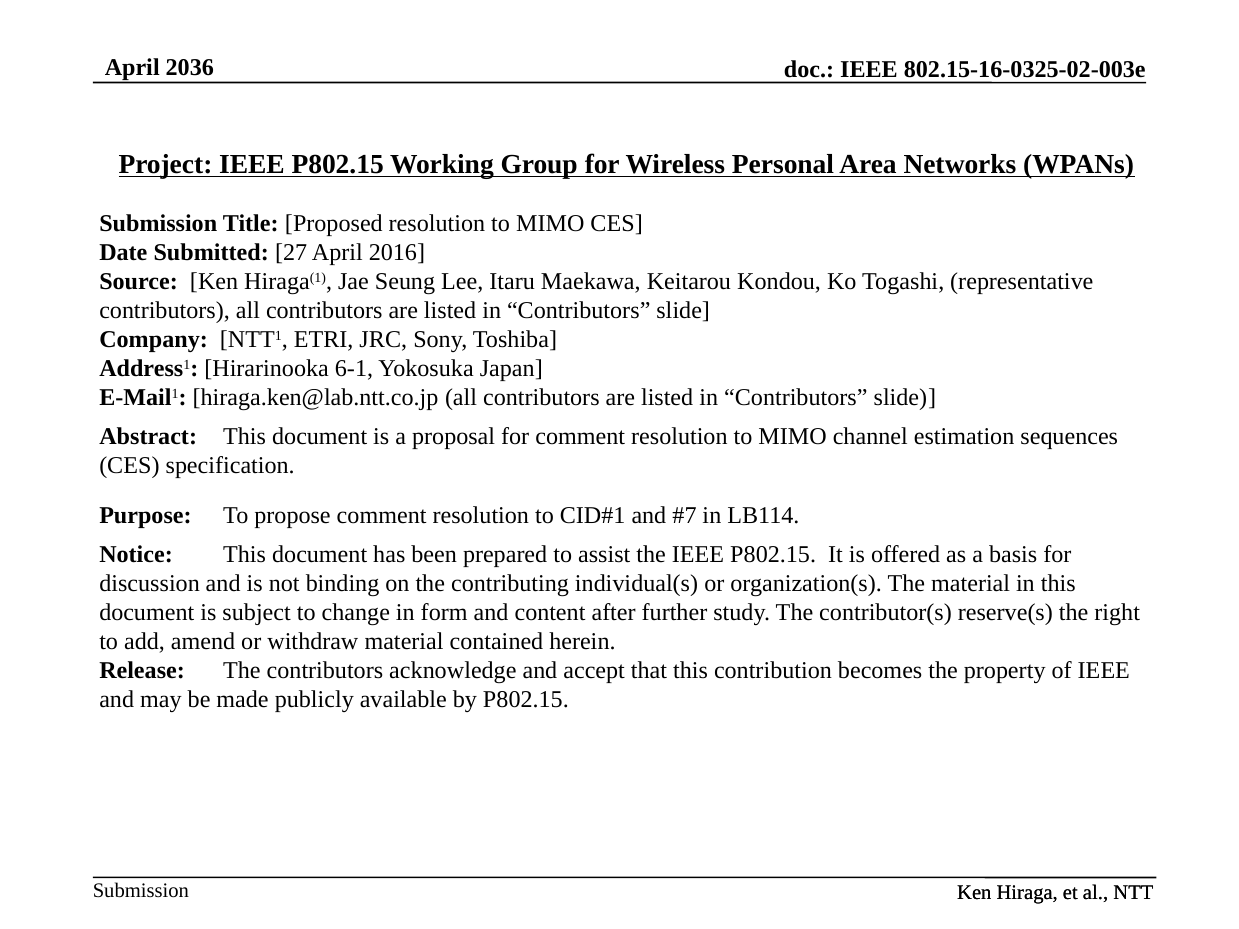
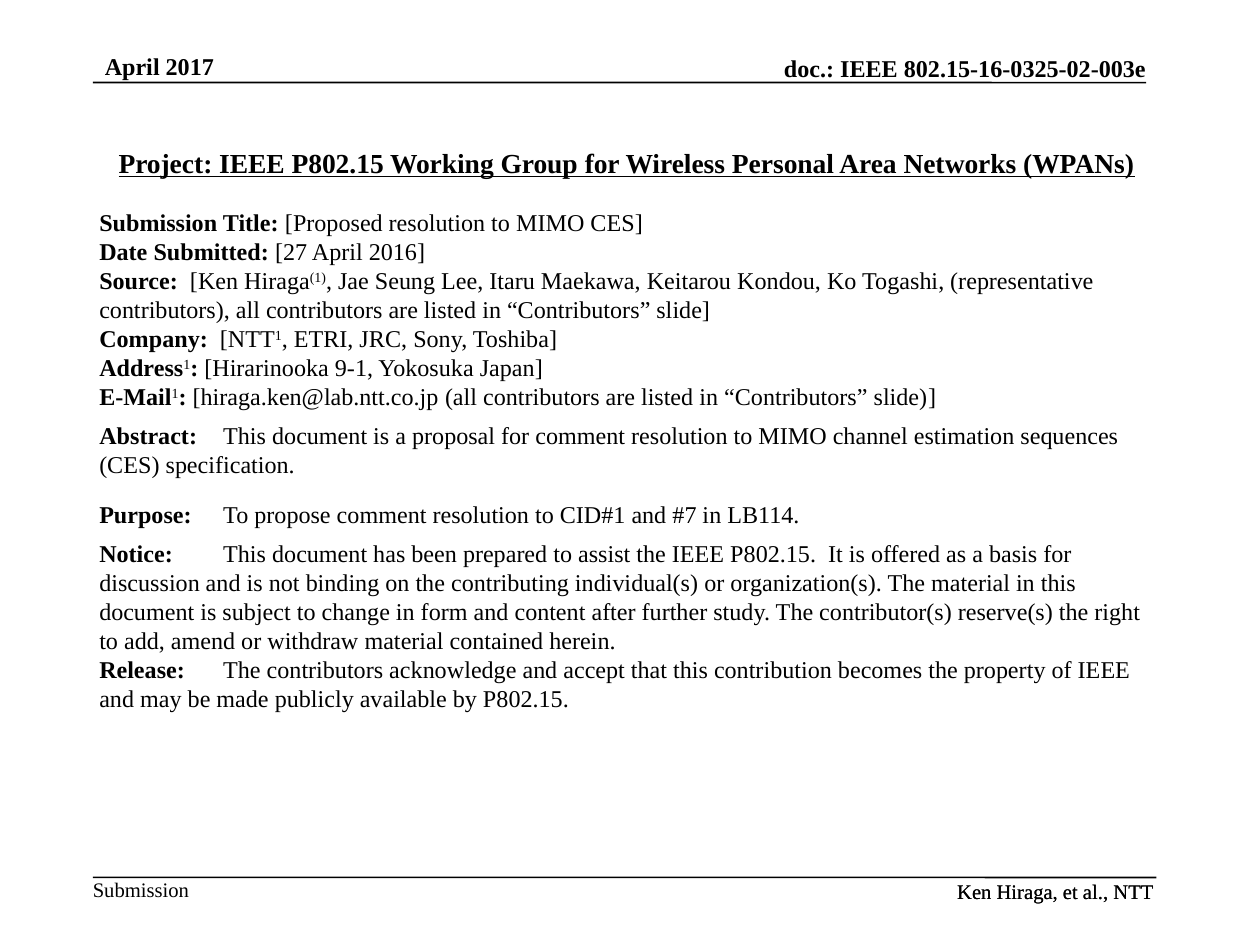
2036: 2036 -> 2017
6-1: 6-1 -> 9-1
